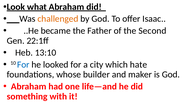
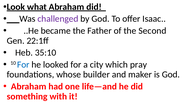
challenged colour: orange -> purple
13:10: 13:10 -> 35:10
hate: hate -> pray
